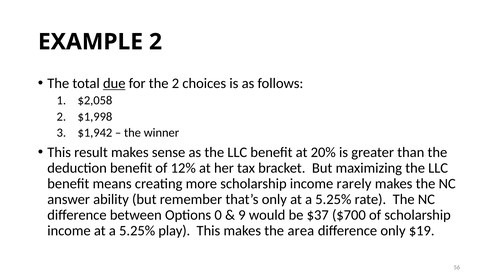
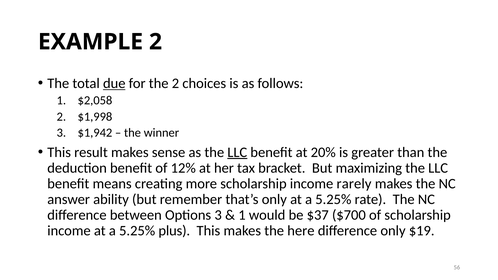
LLC at (237, 152) underline: none -> present
Options 0: 0 -> 3
9 at (242, 215): 9 -> 1
play: play -> plus
area: area -> here
